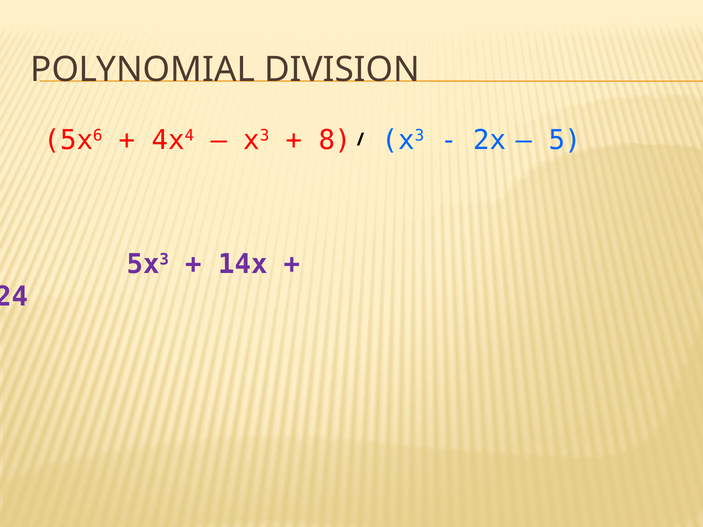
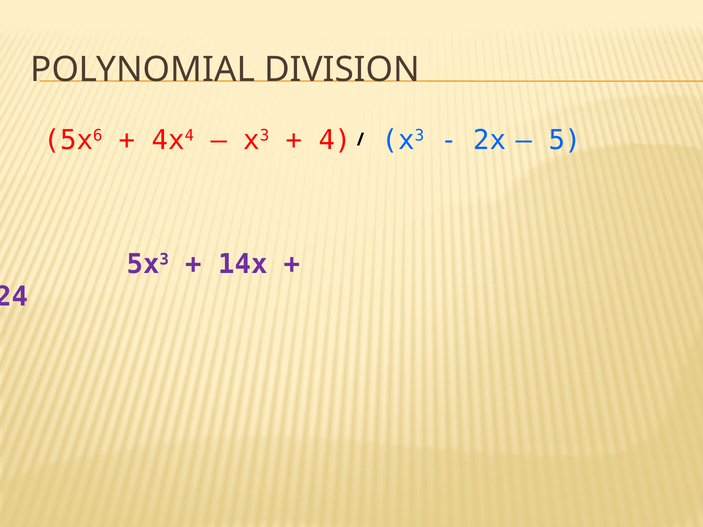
8: 8 -> 4
